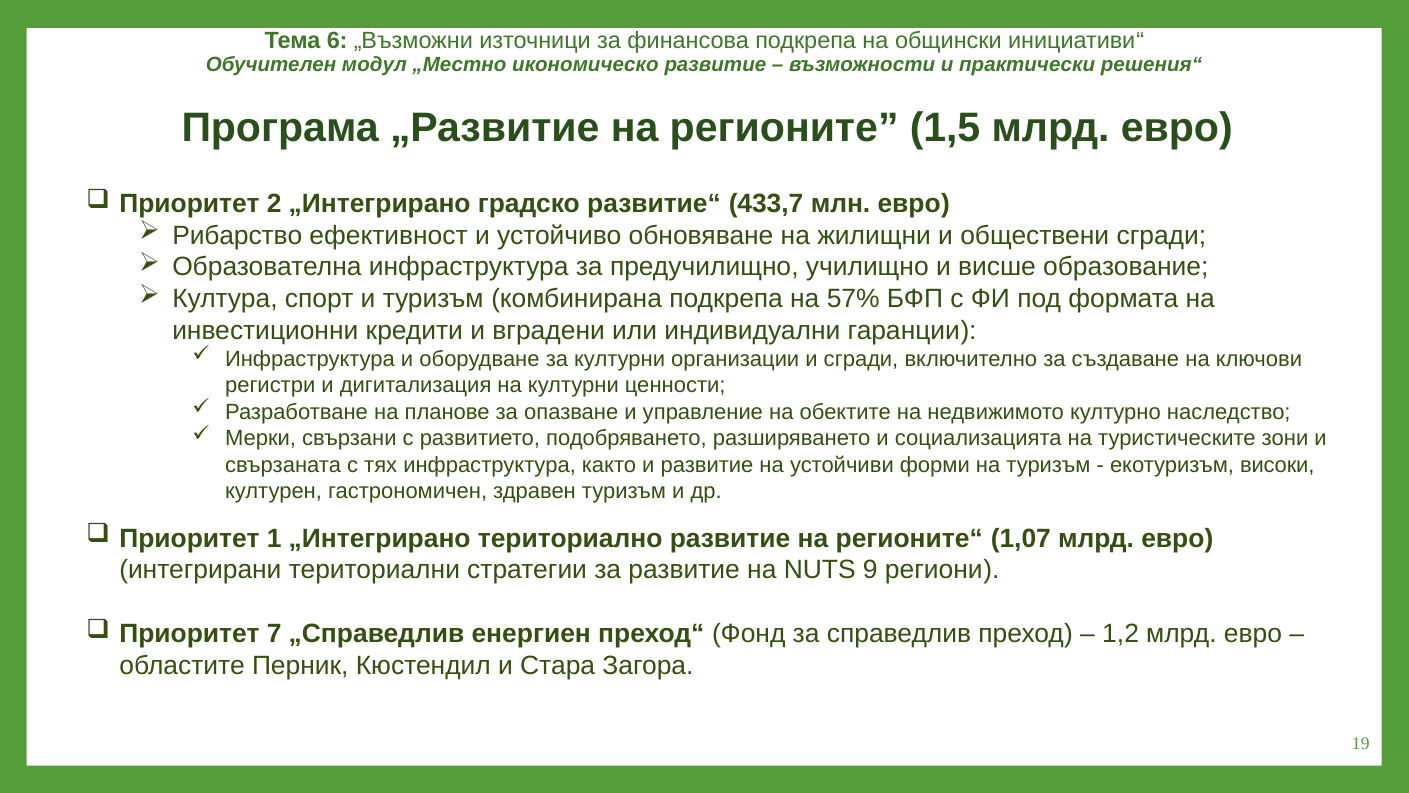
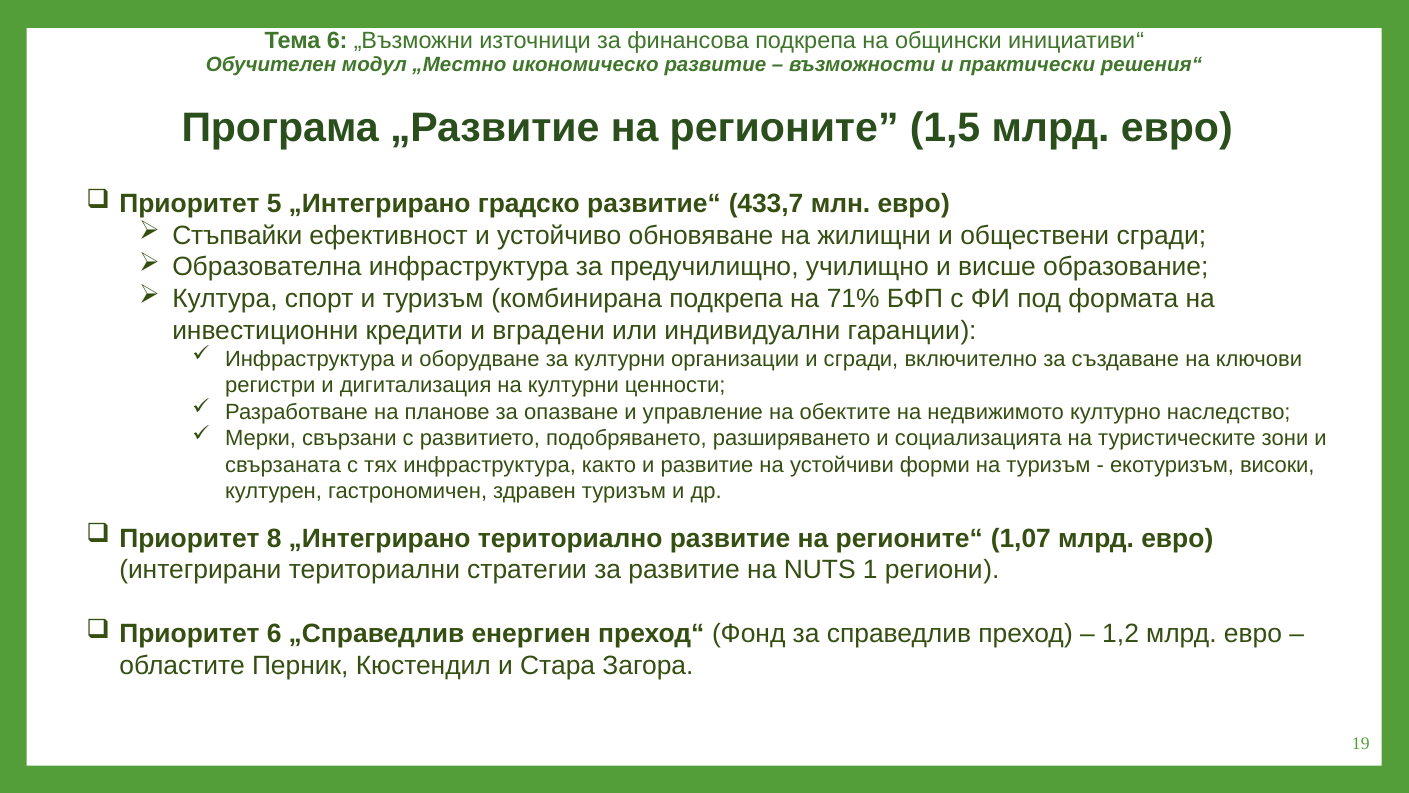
2: 2 -> 5
Рибарство: Рибарство -> Стъпвайки
57%: 57% -> 71%
1: 1 -> 8
9: 9 -> 1
Приоритет 7: 7 -> 6
